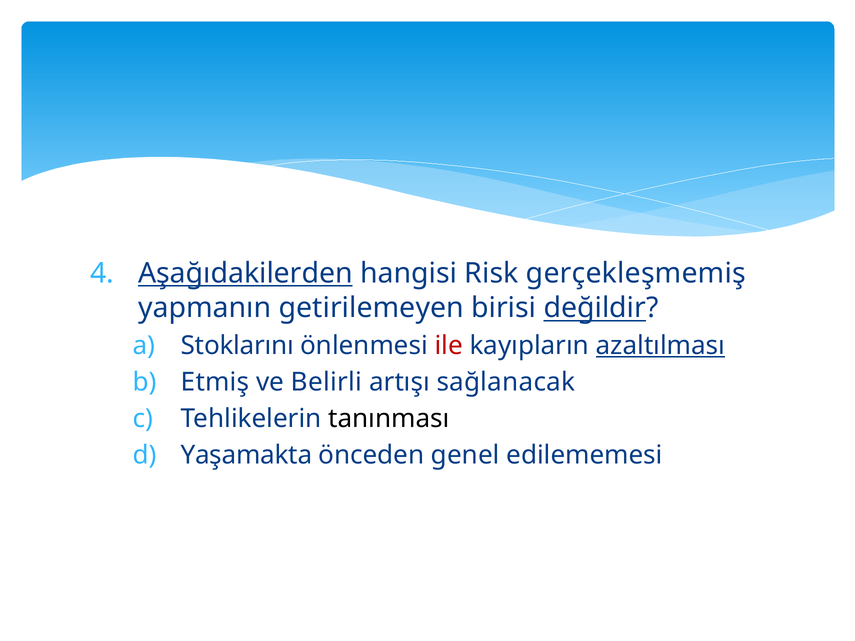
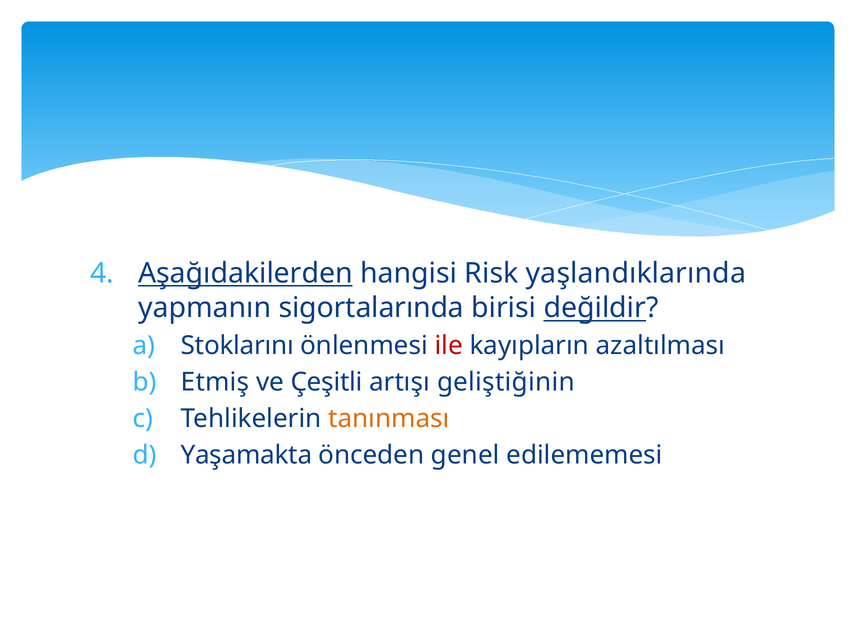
gerçekleşmemiş: gerçekleşmemiş -> yaşlandıklarında
getirilemeyen: getirilemeyen -> sigortalarında
azaltılması underline: present -> none
Belirli: Belirli -> Çeşitli
sağlanacak: sağlanacak -> geliştiğinin
tanınması colour: black -> orange
